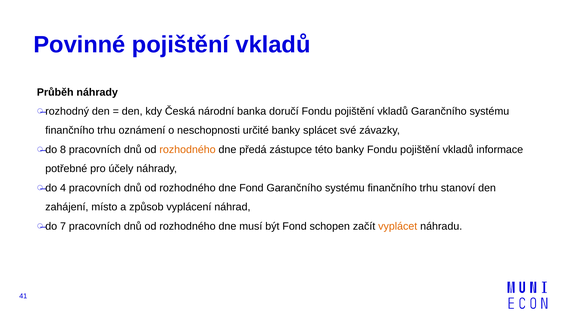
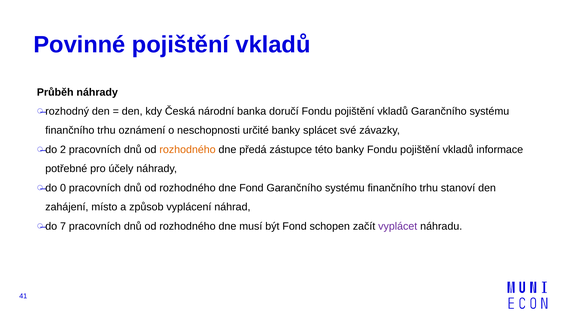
8: 8 -> 2
4: 4 -> 0
vyplácet colour: orange -> purple
